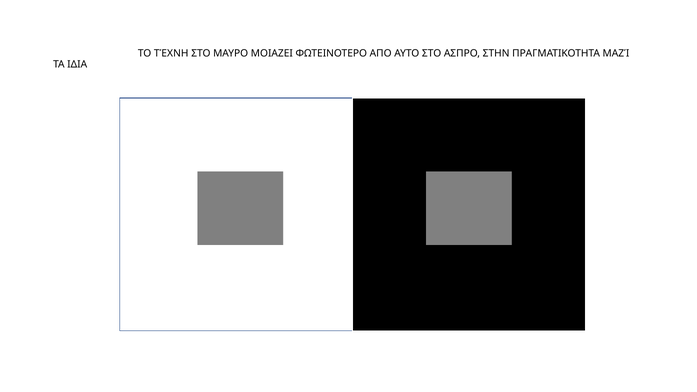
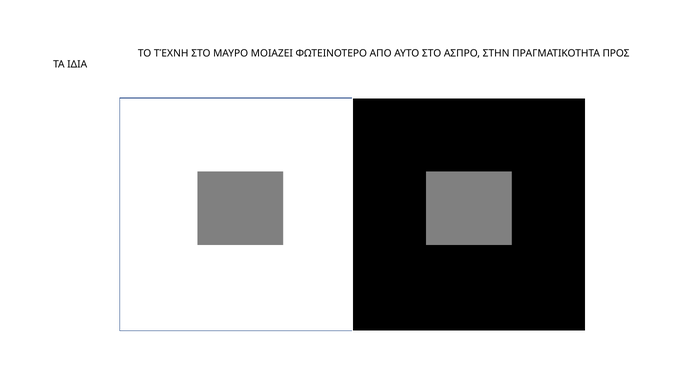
ΜΑΖΊ: ΜΑΖΊ -> ΠΡΟΣ
